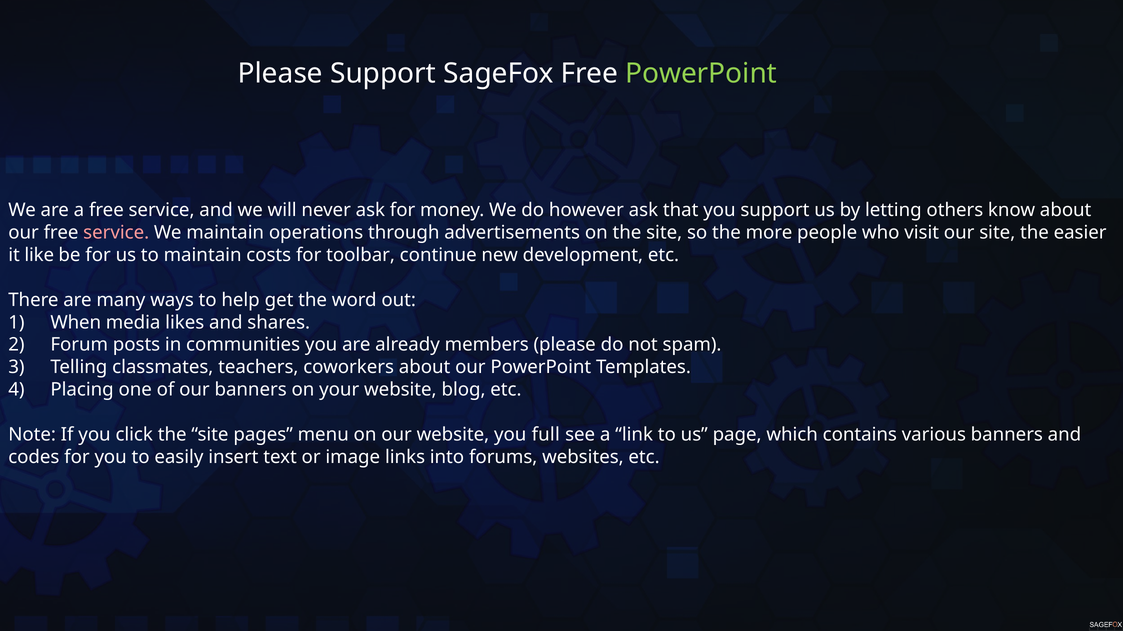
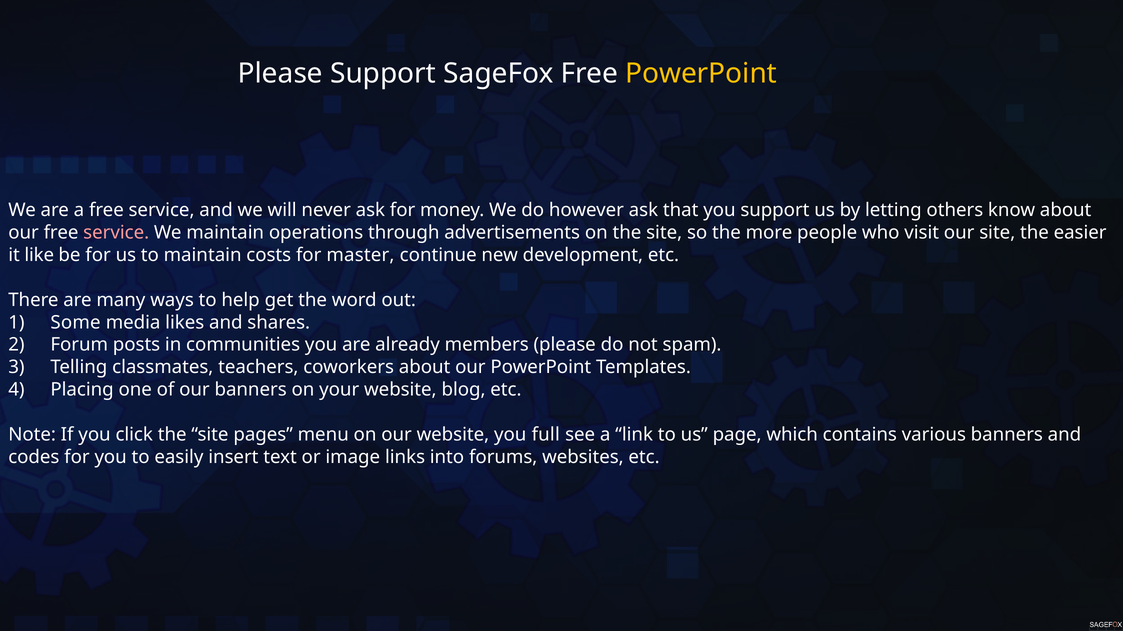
PowerPoint at (701, 74) colour: light green -> yellow
toolbar: toolbar -> master
When: When -> Some
